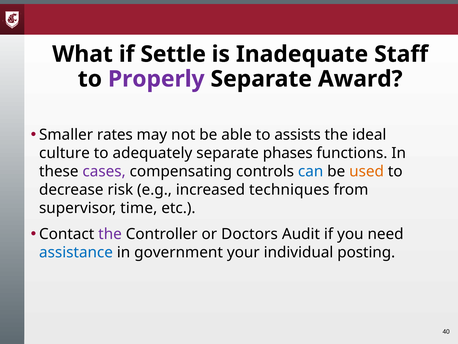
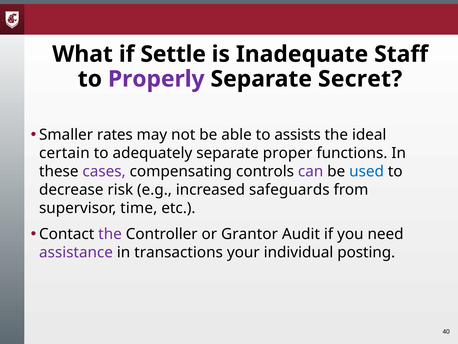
Award: Award -> Secret
culture: culture -> certain
phases: phases -> proper
can colour: blue -> purple
used colour: orange -> blue
techniques: techniques -> safeguards
Doctors: Doctors -> Grantor
assistance colour: blue -> purple
government: government -> transactions
